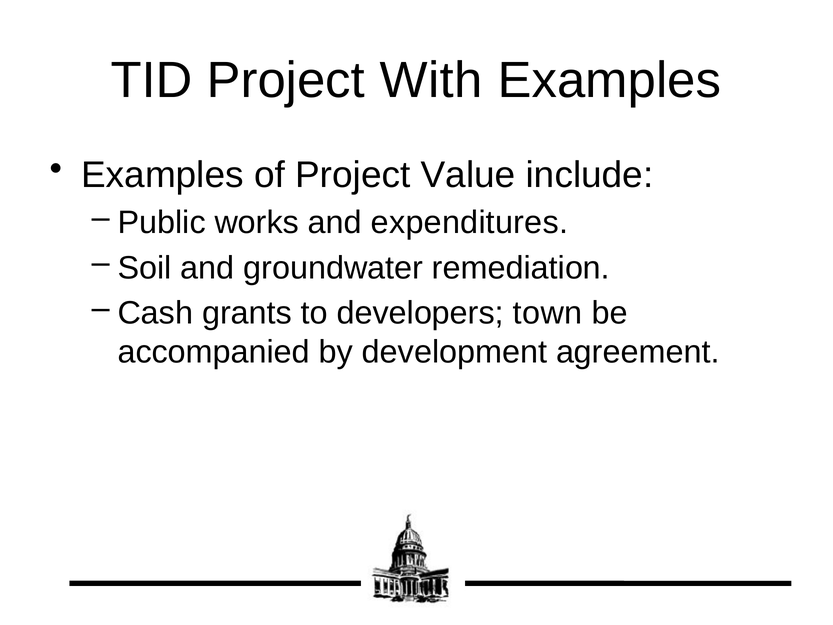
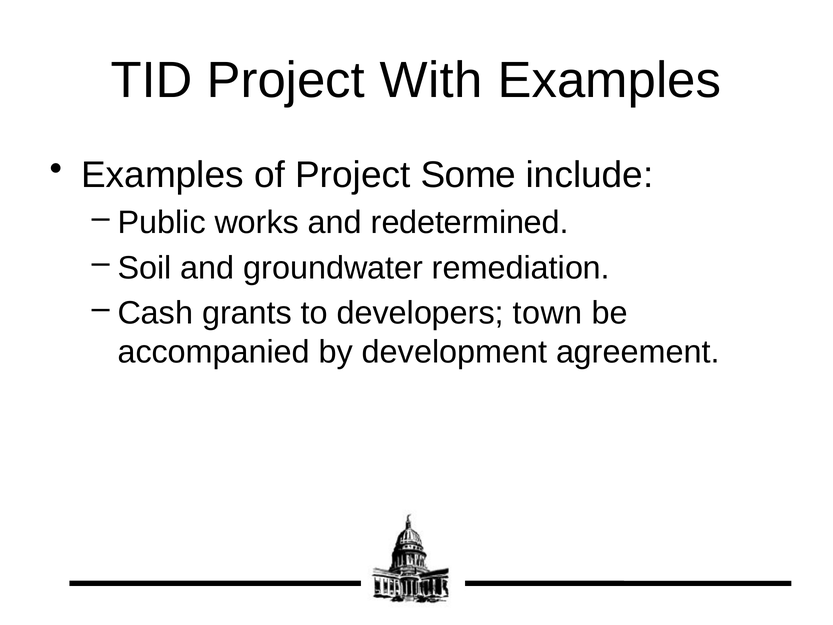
Value: Value -> Some
expenditures: expenditures -> redetermined
